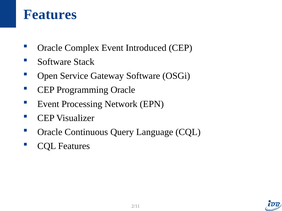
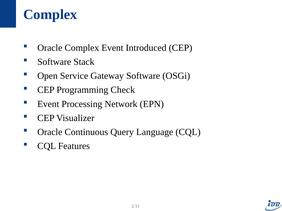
Features at (50, 14): Features -> Complex
Programming Oracle: Oracle -> Check
